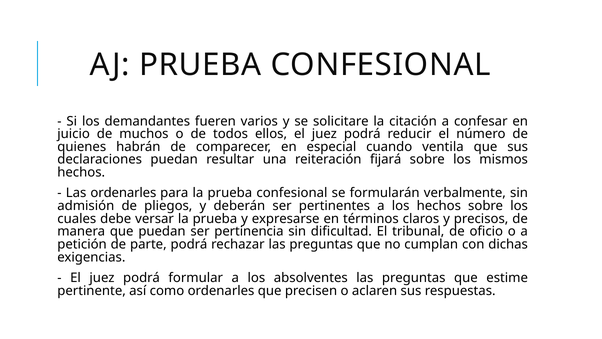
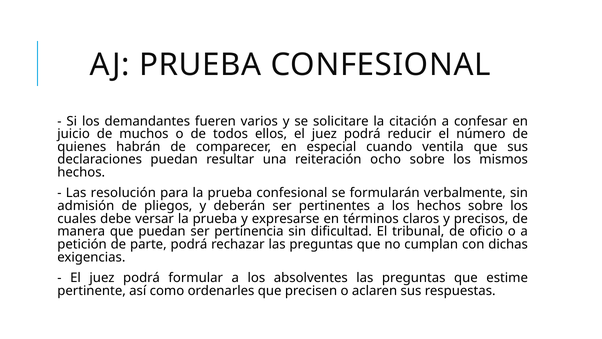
fijará: fijará -> ocho
Las ordenarles: ordenarles -> resolución
